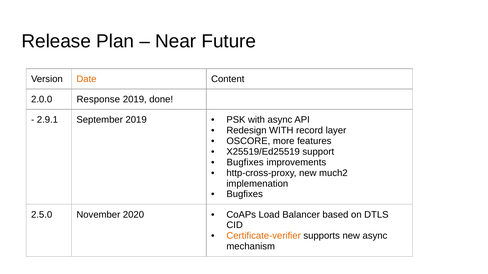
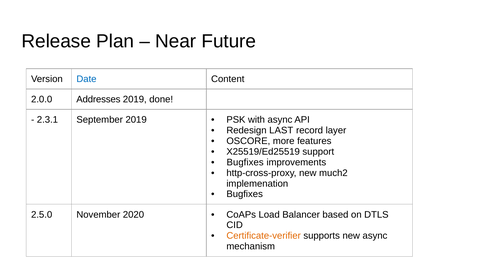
Date colour: orange -> blue
Response: Response -> Addresses
2.9.1: 2.9.1 -> 2.3.1
Redesign WITH: WITH -> LAST
